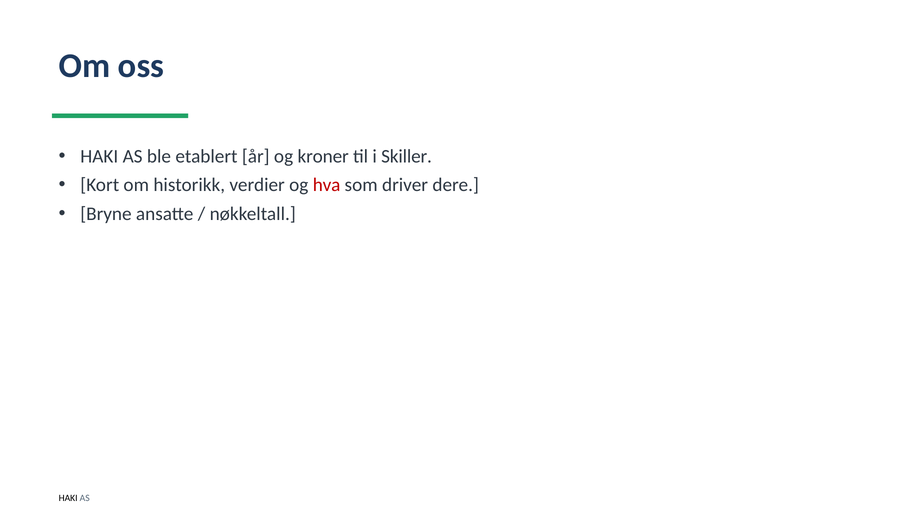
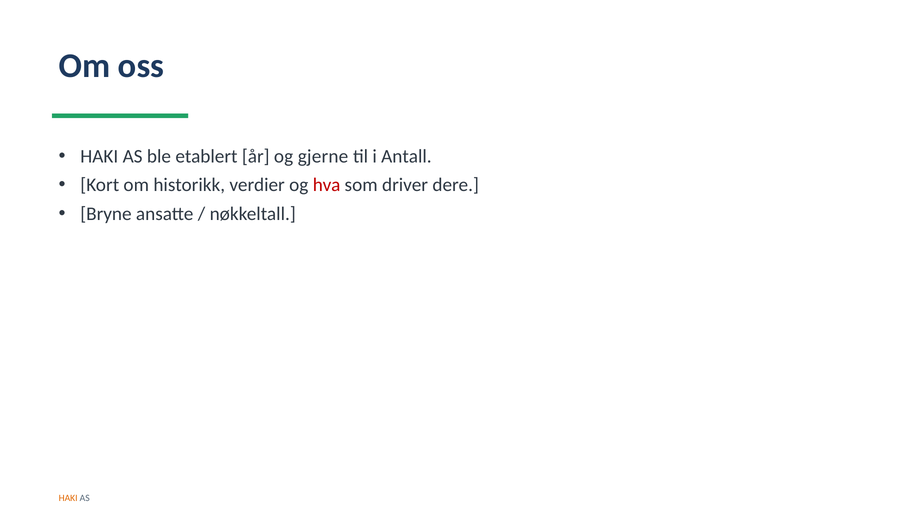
kroner: kroner -> gjerne
Skiller: Skiller -> Antall
HAKI at (68, 498) colour: black -> orange
